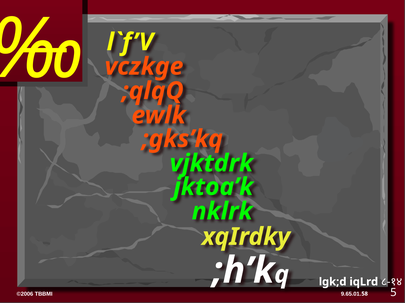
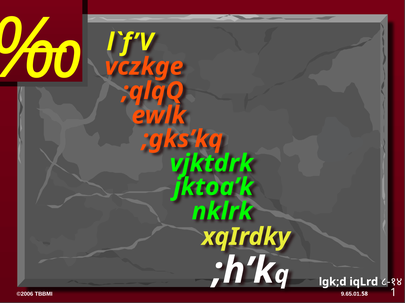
5: 5 -> 1
